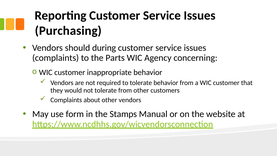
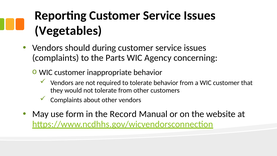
Purchasing: Purchasing -> Vegetables
Stamps: Stamps -> Record
